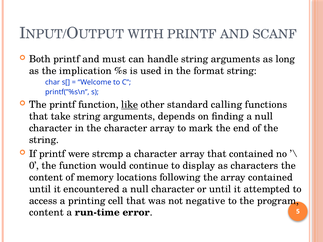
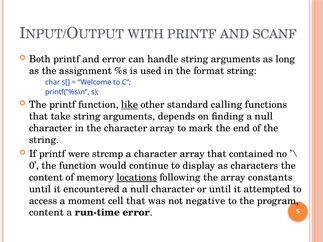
and must: must -> error
implication: implication -> assignment
locations underline: none -> present
array contained: contained -> constants
printing: printing -> moment
